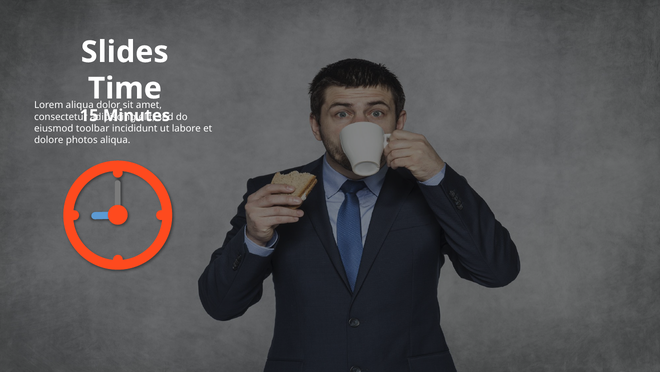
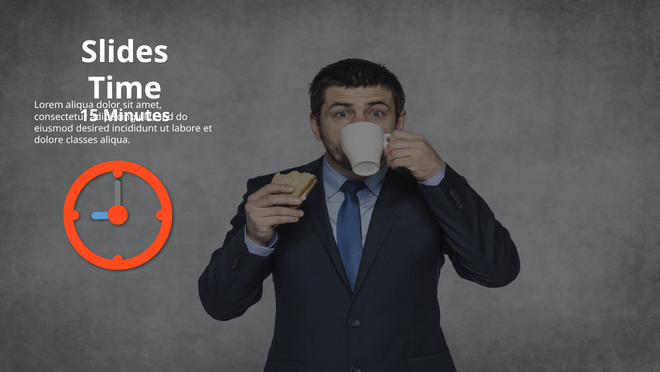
toolbar: toolbar -> desired
photos: photos -> classes
